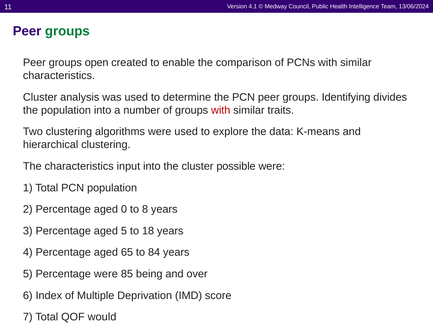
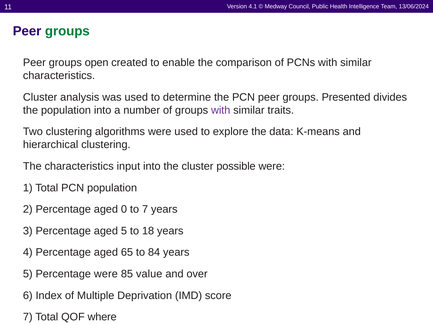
Identifying: Identifying -> Presented
with at (221, 110) colour: red -> purple
to 8: 8 -> 7
85 being: being -> value
would: would -> where
